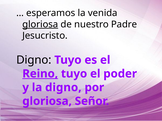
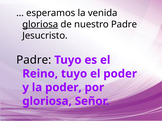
Digno at (34, 60): Digno -> Padre
Reino underline: present -> none
la digno: digno -> poder
